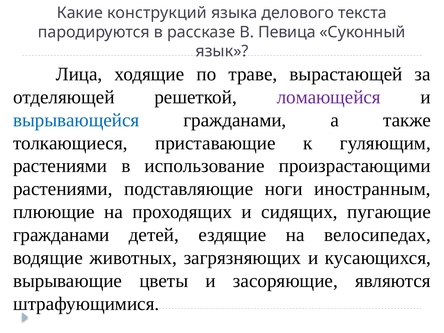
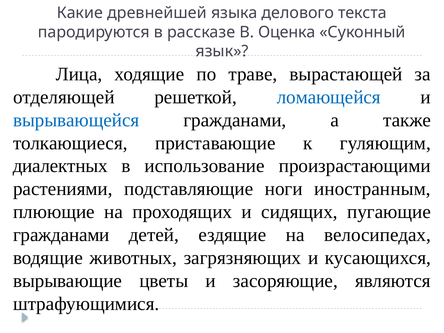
конструкций: конструкций -> древнейшей
Певица: Певица -> Оценка
ломающейся colour: purple -> blue
растениями at (60, 166): растениями -> диалектных
